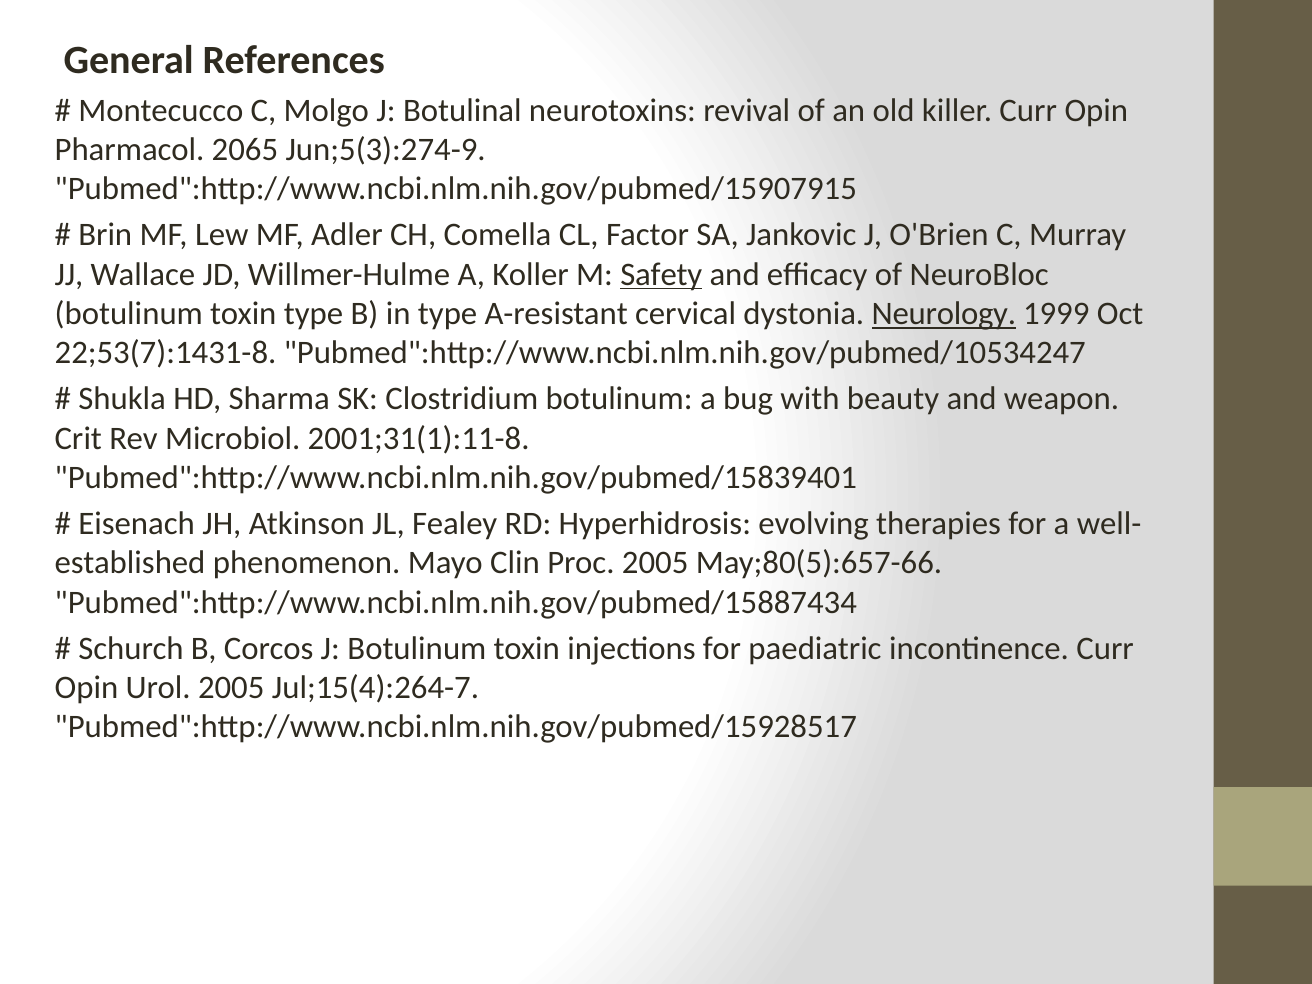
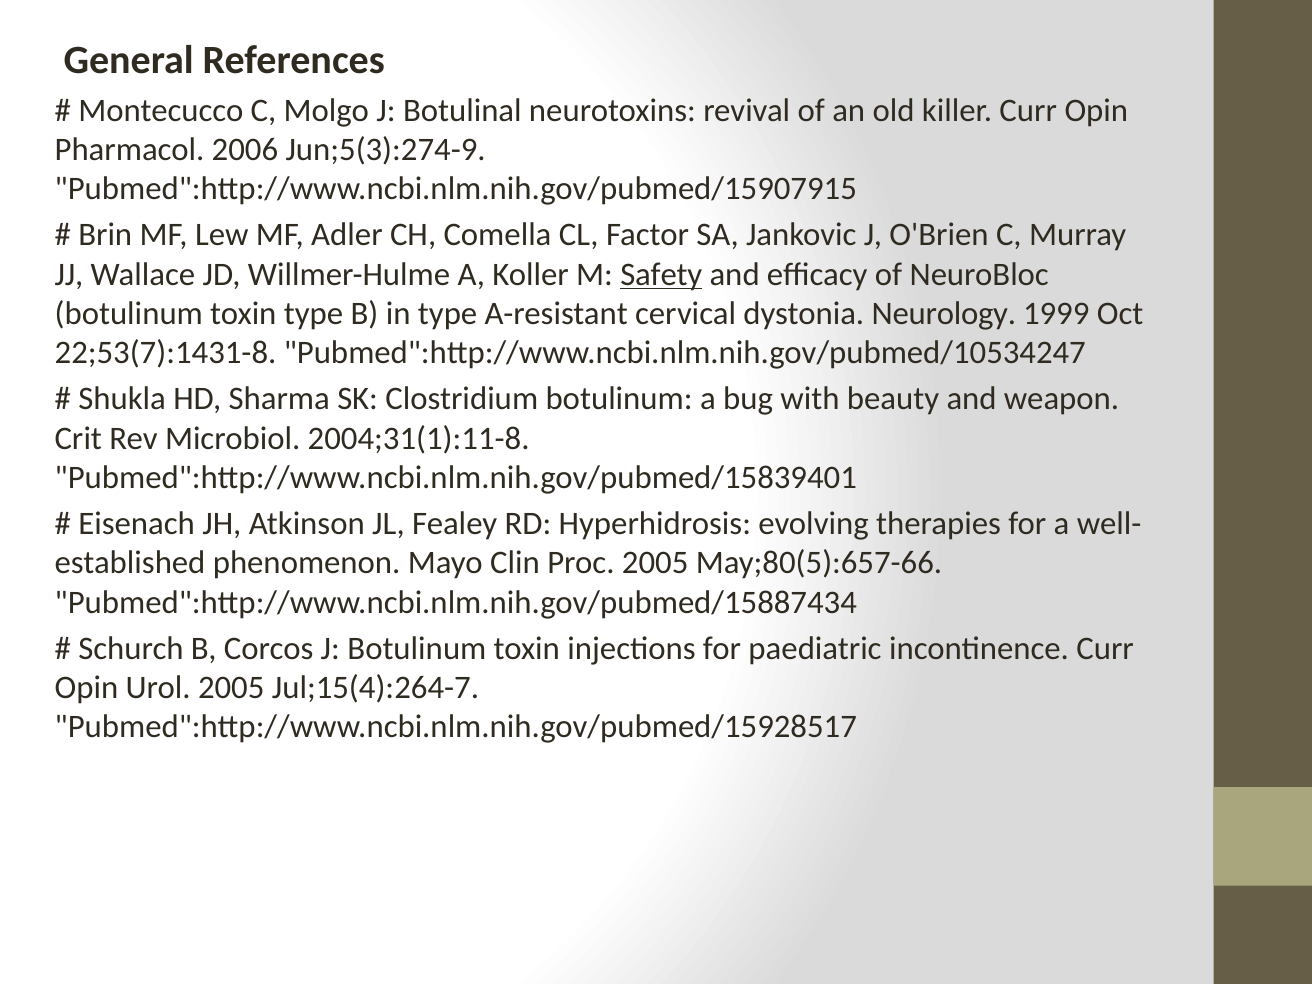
2065: 2065 -> 2006
Neurology underline: present -> none
2001;31(1):11-8: 2001;31(1):11-8 -> 2004;31(1):11-8
